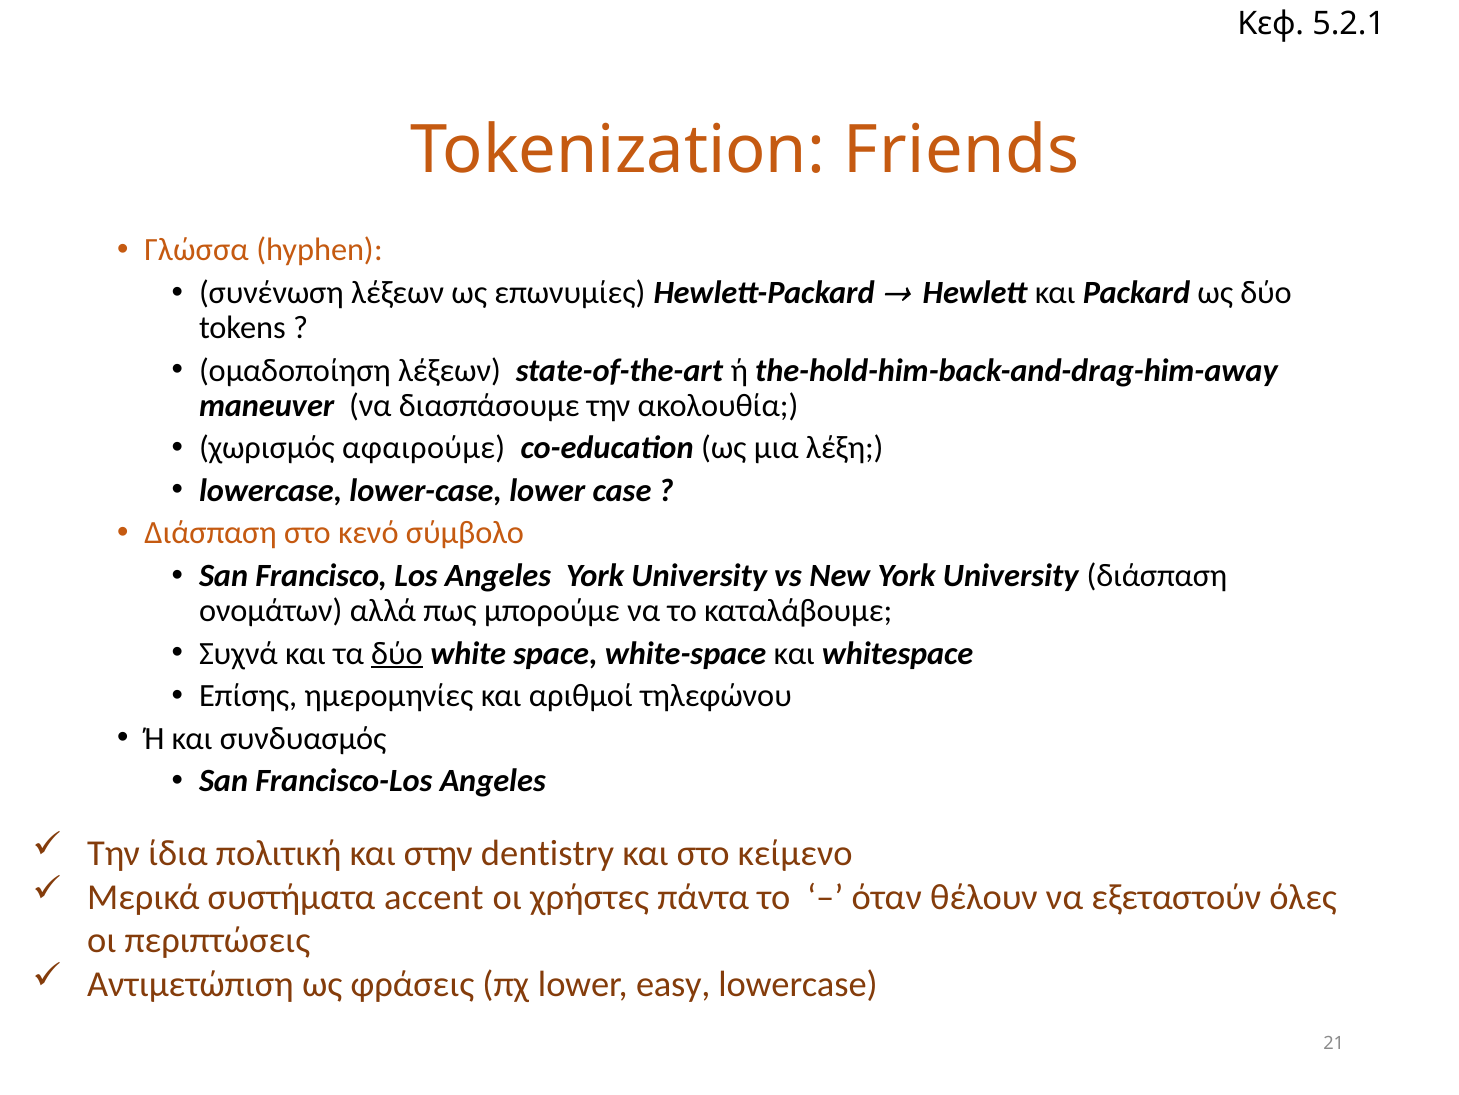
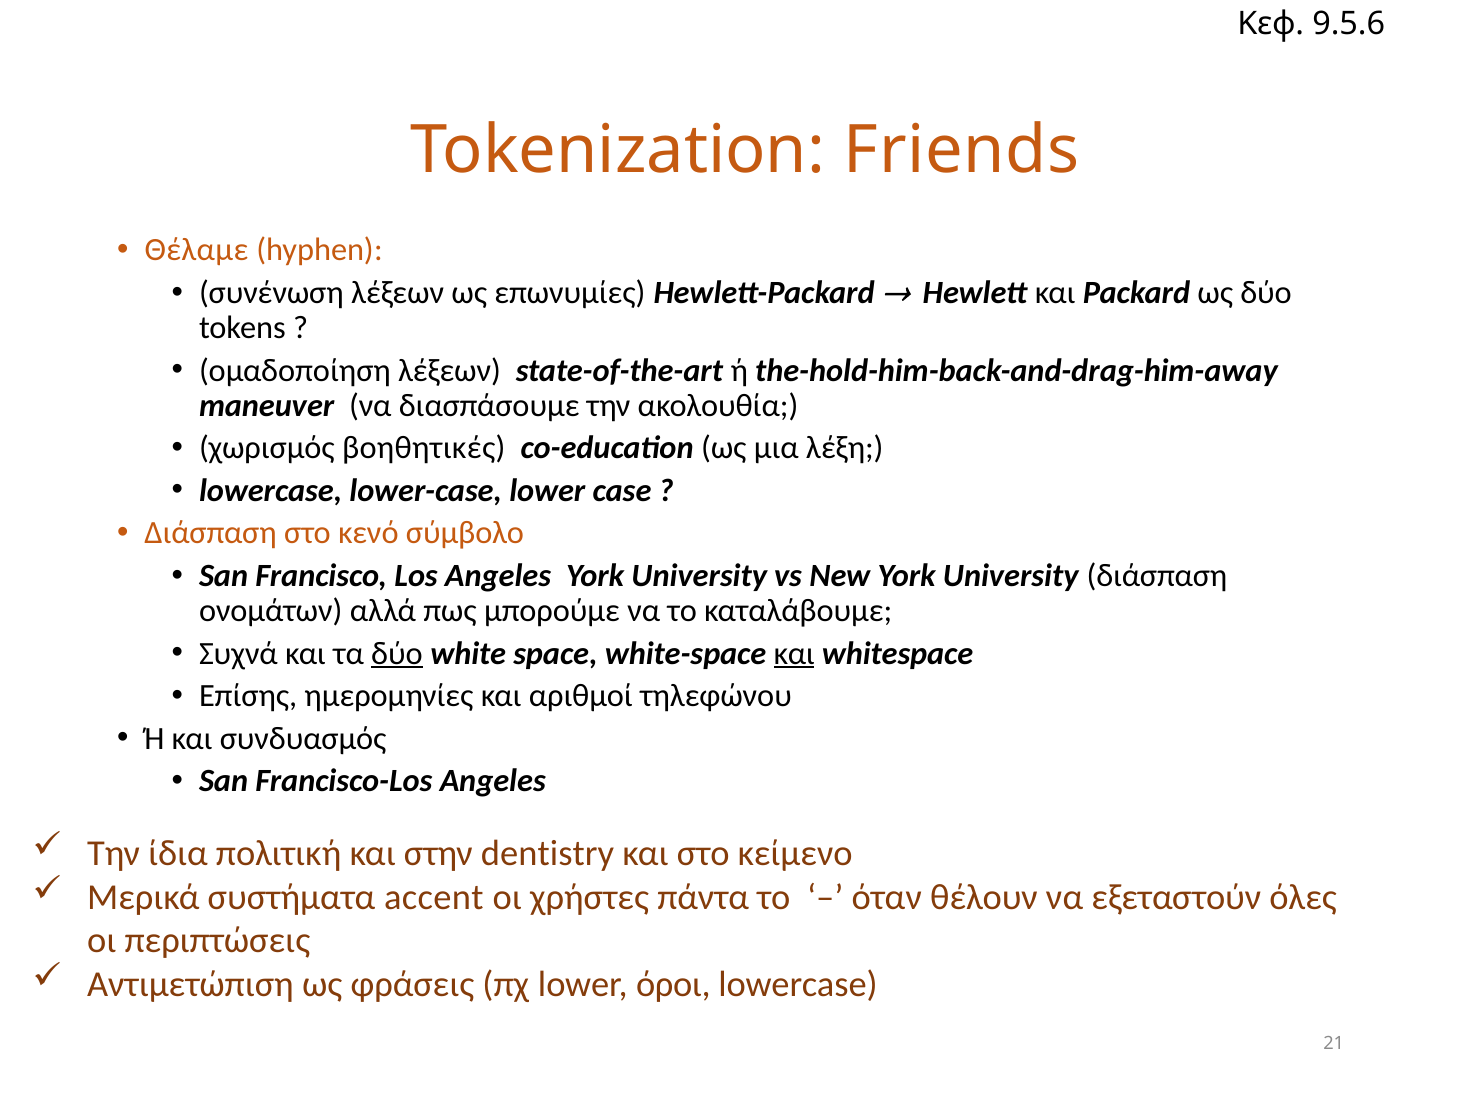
5.2.1: 5.2.1 -> 9.5.6
Γλώσσα: Γλώσσα -> Θέλαμε
αφαιρούμε: αφαιρούμε -> βοηθητικές
και at (794, 653) underline: none -> present
easy: easy -> όροι
